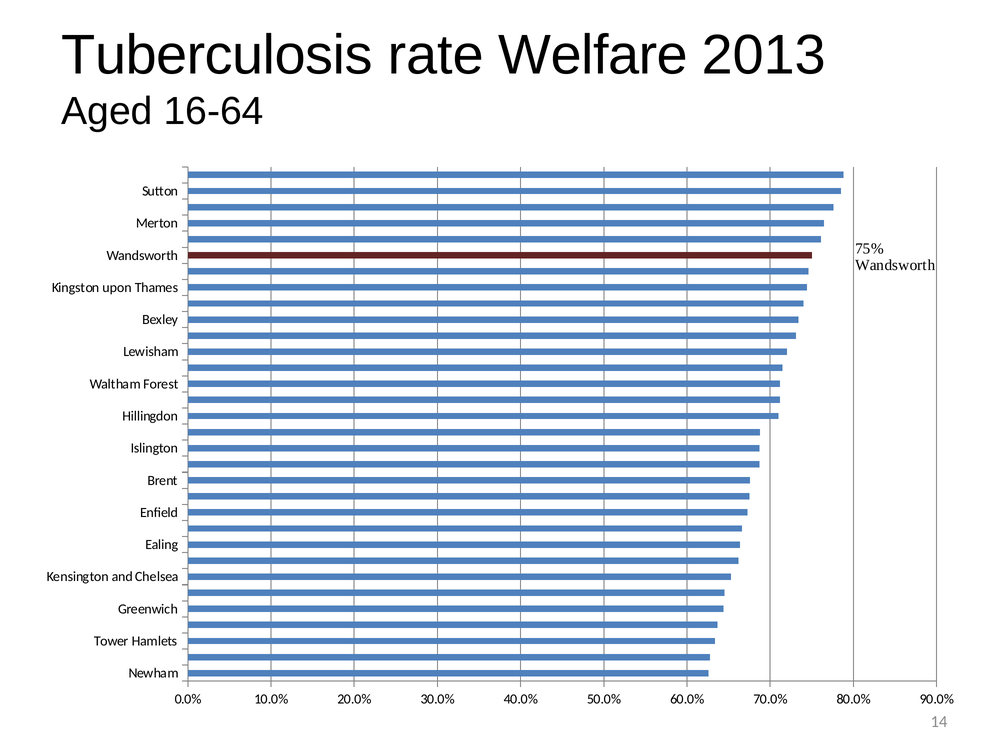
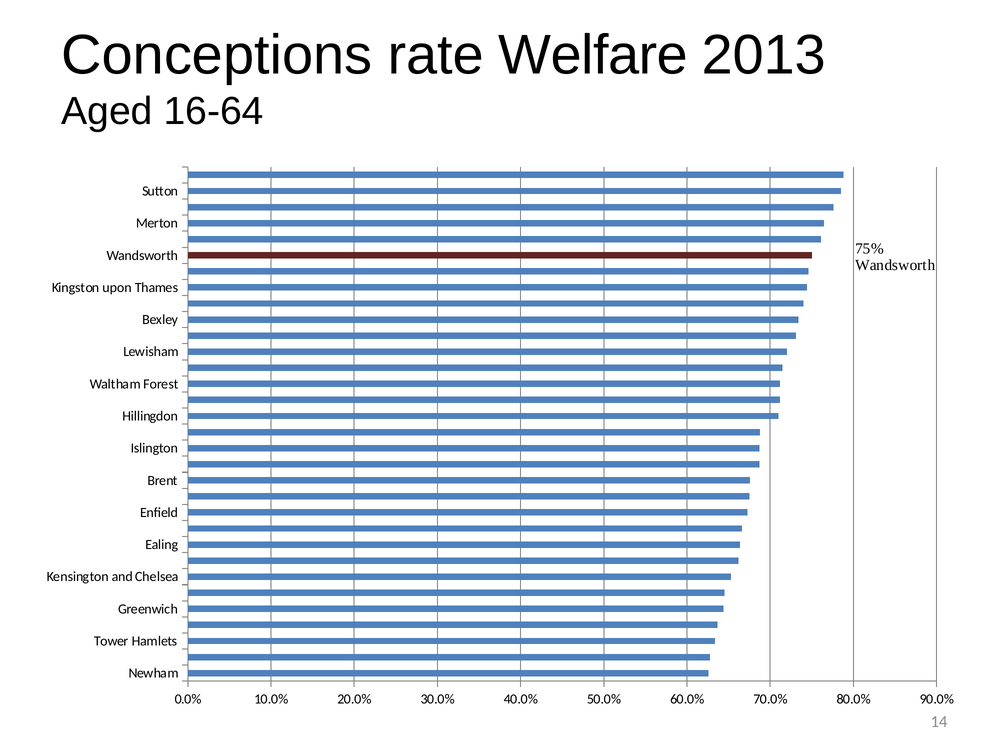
Tuberculosis: Tuberculosis -> Conceptions
